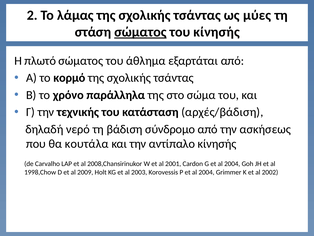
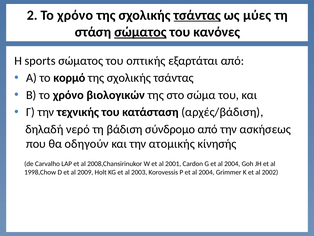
2 Το λάμας: λάμας -> χρόνο
τσάντας at (197, 15) underline: none -> present
του κίνησής: κίνησής -> κανόνες
πλωτό: πλωτό -> sports
άθλημα: άθλημα -> οπτικής
παράλληλα: παράλληλα -> βιολογικών
κουτάλα: κουτάλα -> οδηγούν
αντίπαλο: αντίπαλο -> ατομικής
